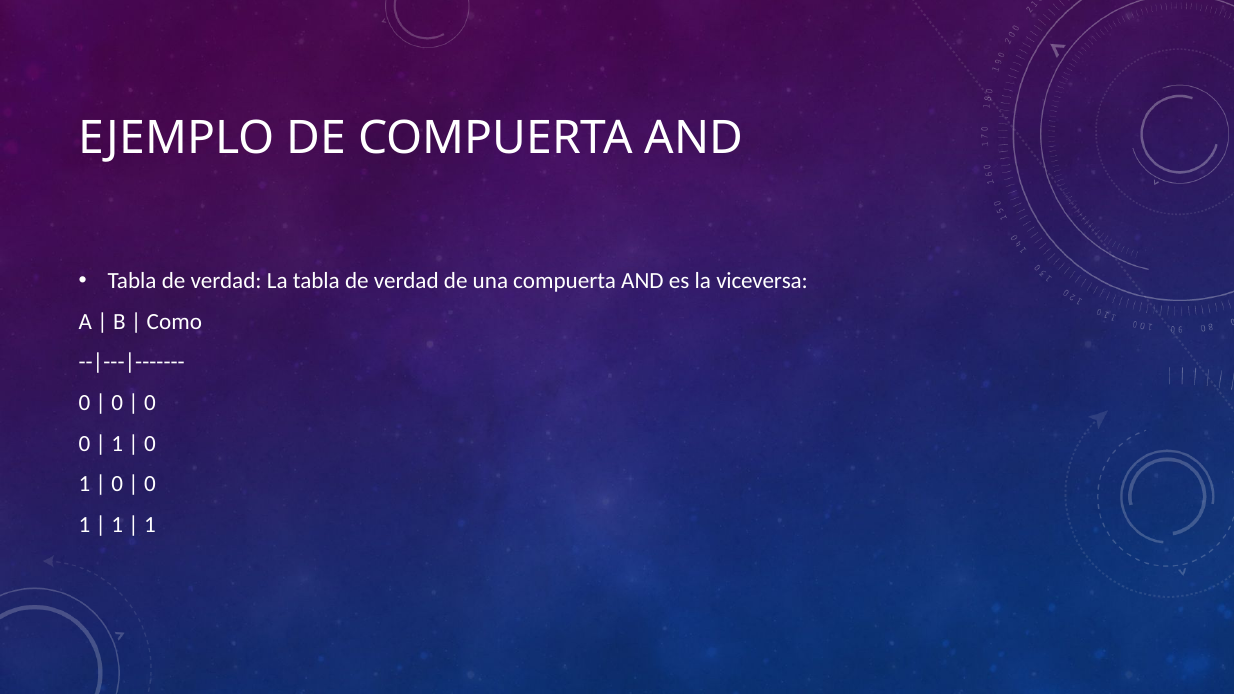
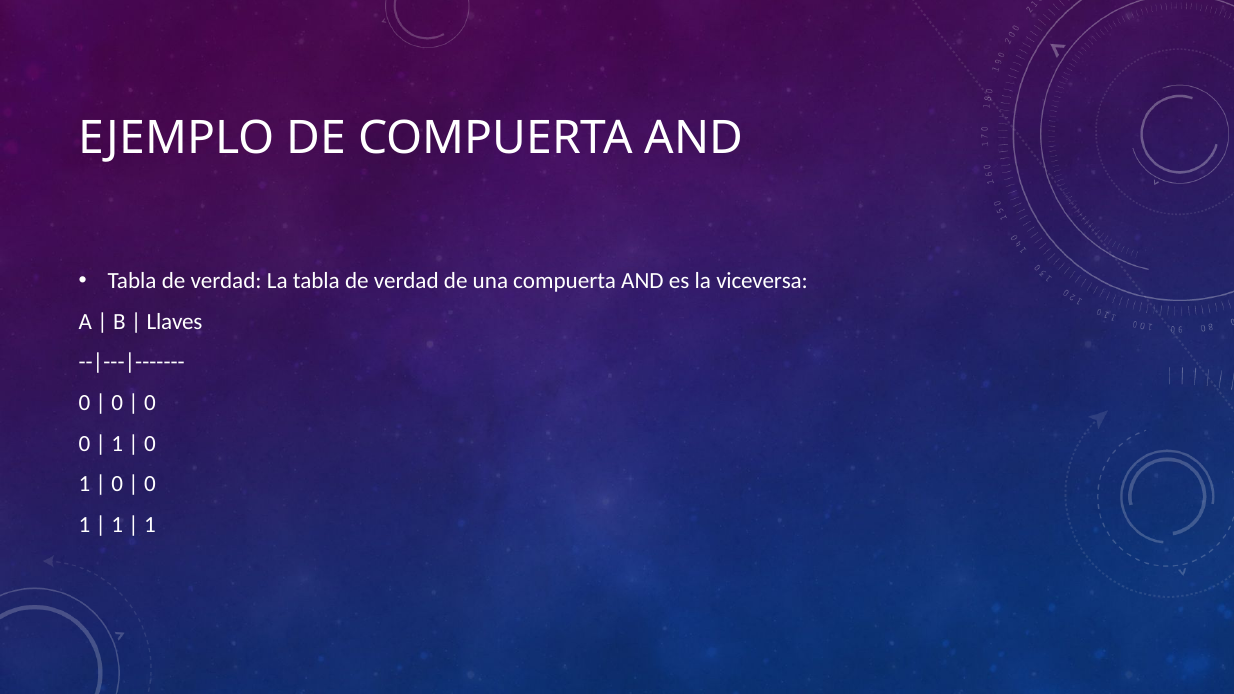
Como: Como -> Llaves
